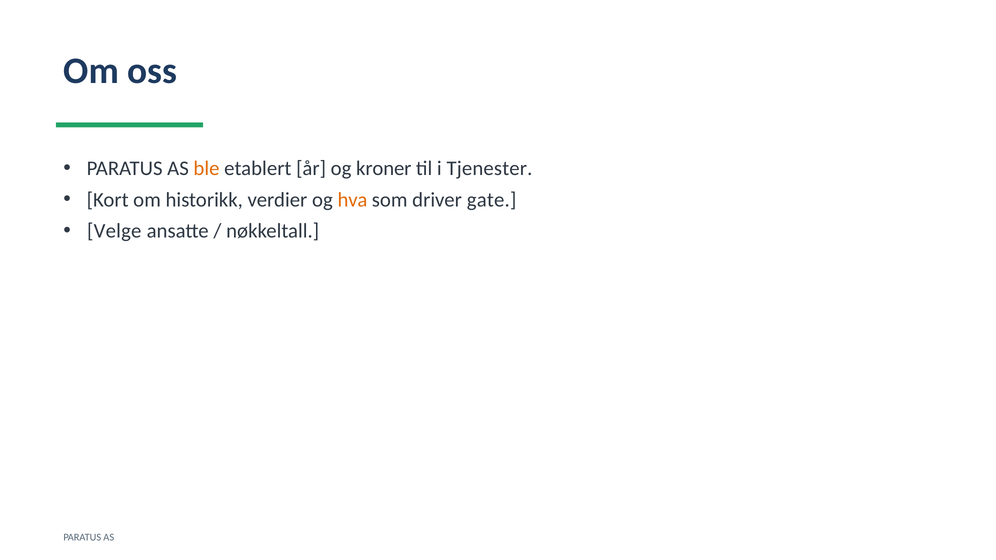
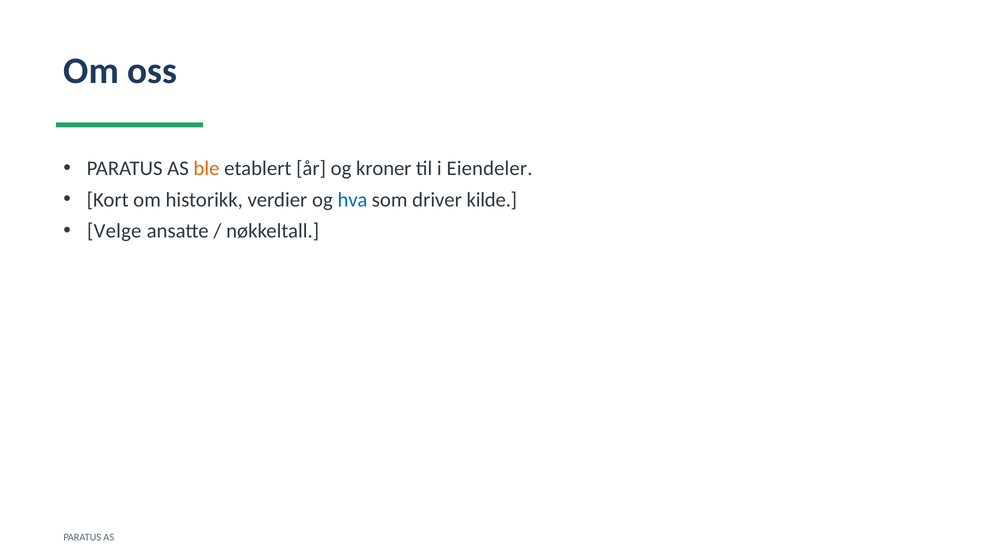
Tjenester: Tjenester -> Eiendeler
hva colour: orange -> blue
gate: gate -> kilde
